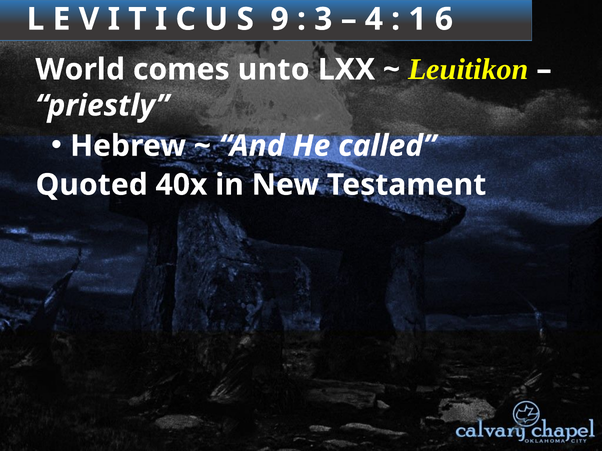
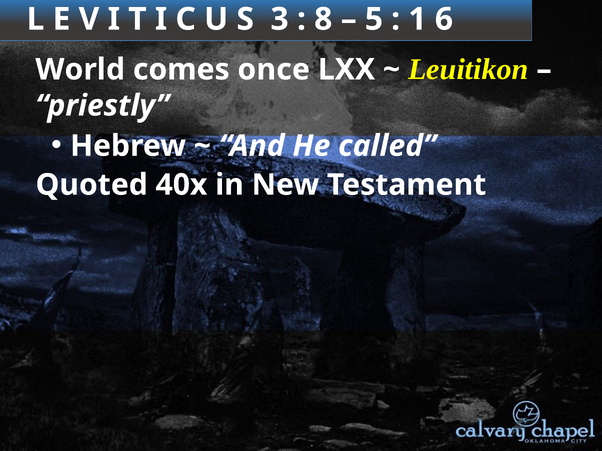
9: 9 -> 3
3: 3 -> 8
4: 4 -> 5
unto: unto -> once
